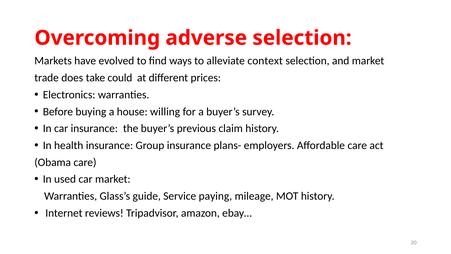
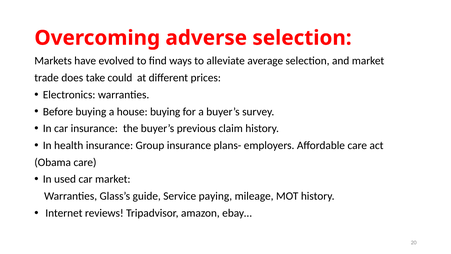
context: context -> average
house willing: willing -> buying
